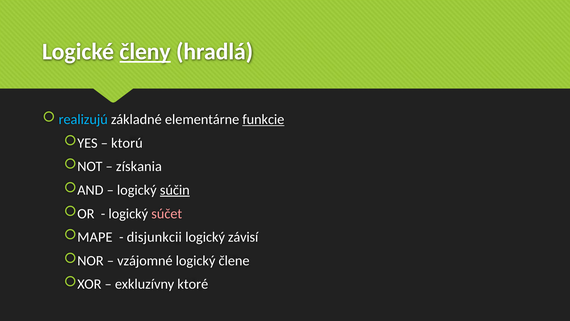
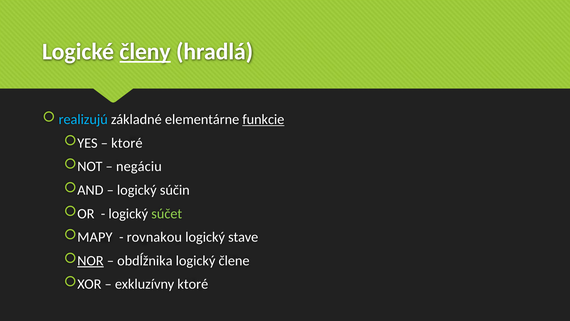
ktorú at (127, 143): ktorú -> ktoré
získania: získania -> negáciu
súčin underline: present -> none
súčet colour: pink -> light green
MAPE: MAPE -> MAPY
disjunkcii: disjunkcii -> rovnakou
závisí: závisí -> stave
NOR underline: none -> present
vzájomné: vzájomné -> obdĺžnika
